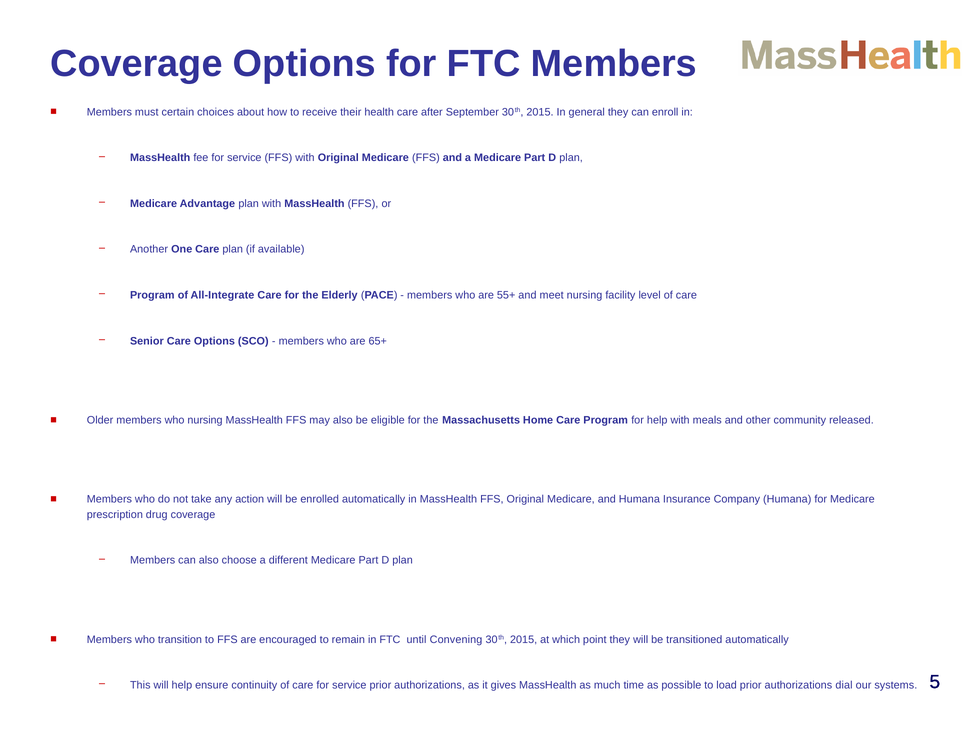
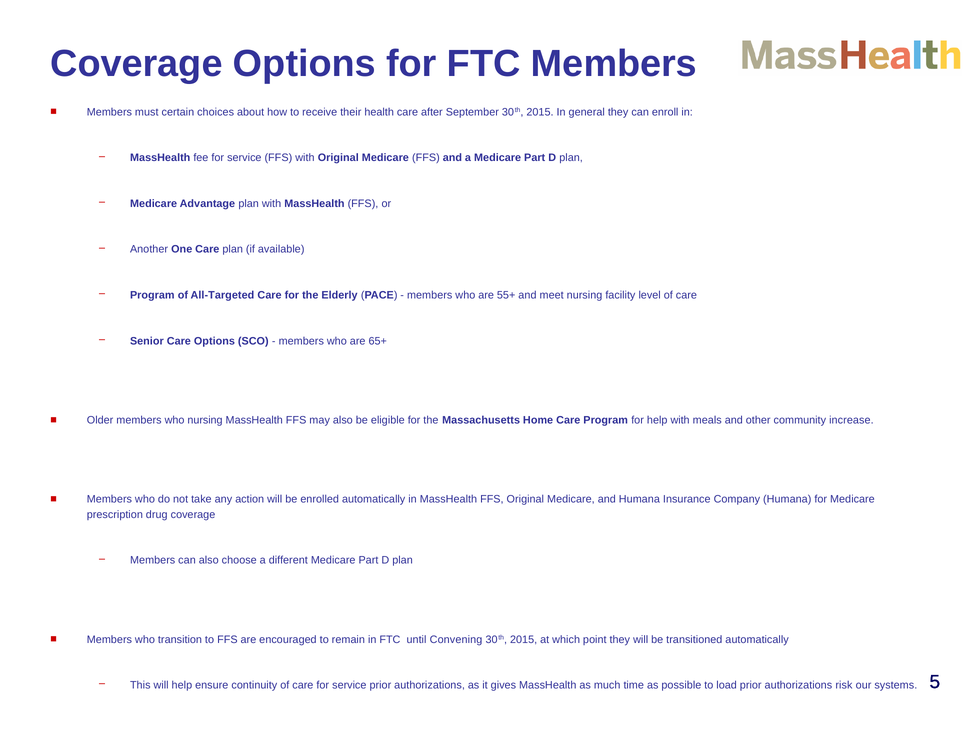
All-Integrate: All-Integrate -> All-Targeted
released: released -> increase
dial: dial -> risk
